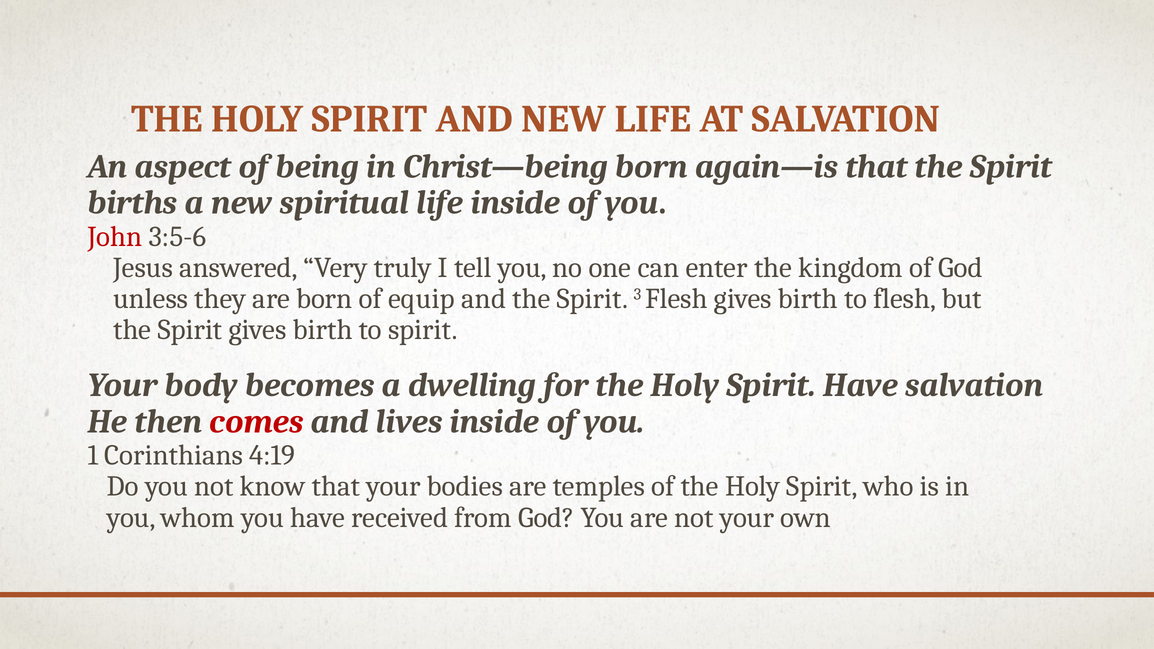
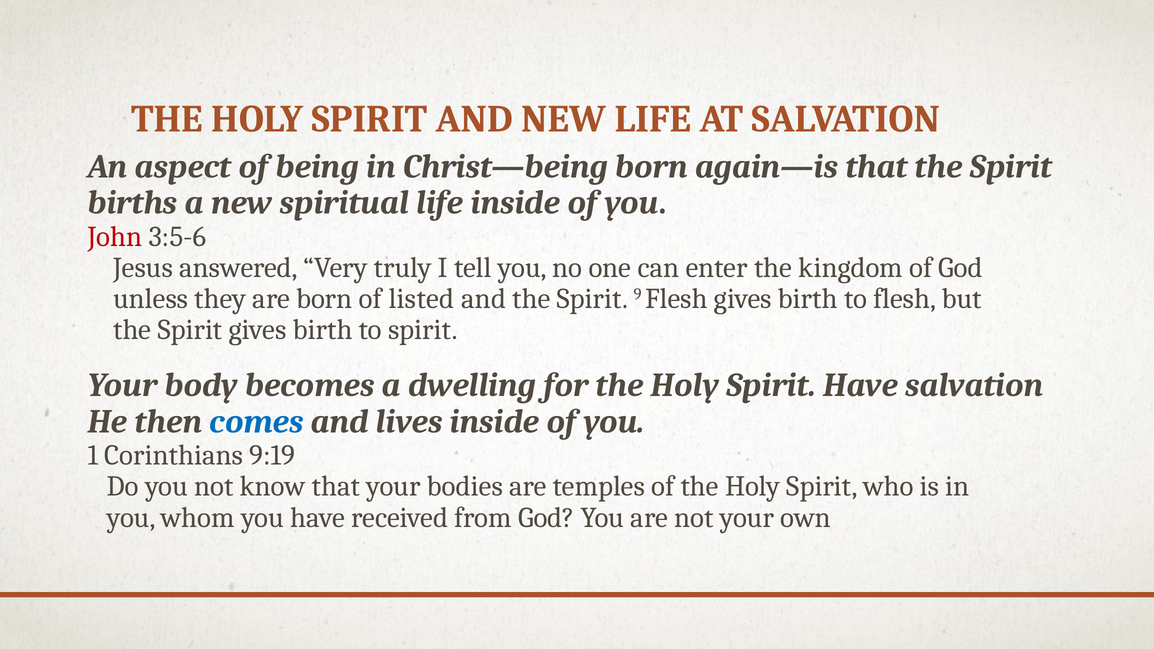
equip: equip -> listed
3: 3 -> 9
comes colour: red -> blue
4:19: 4:19 -> 9:19
